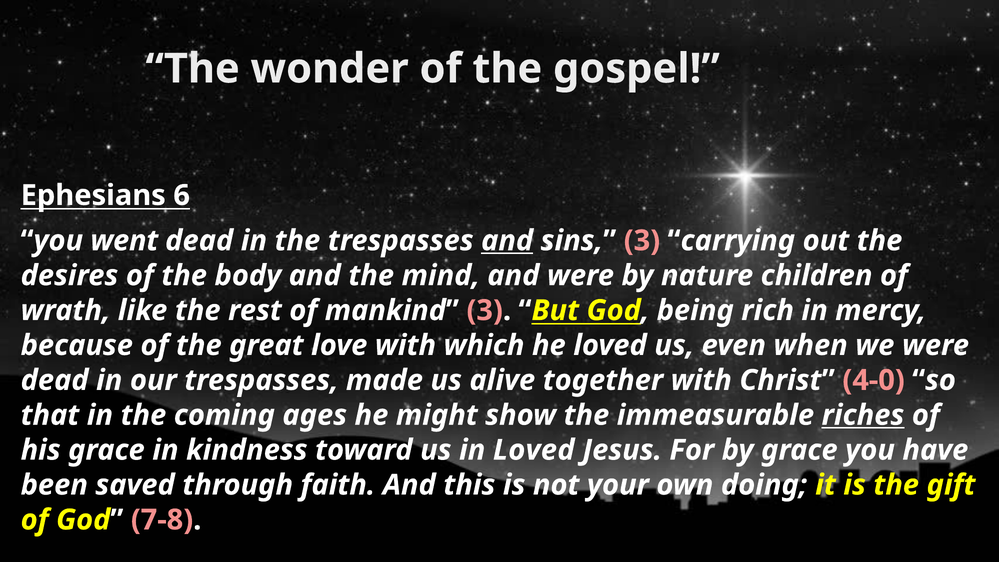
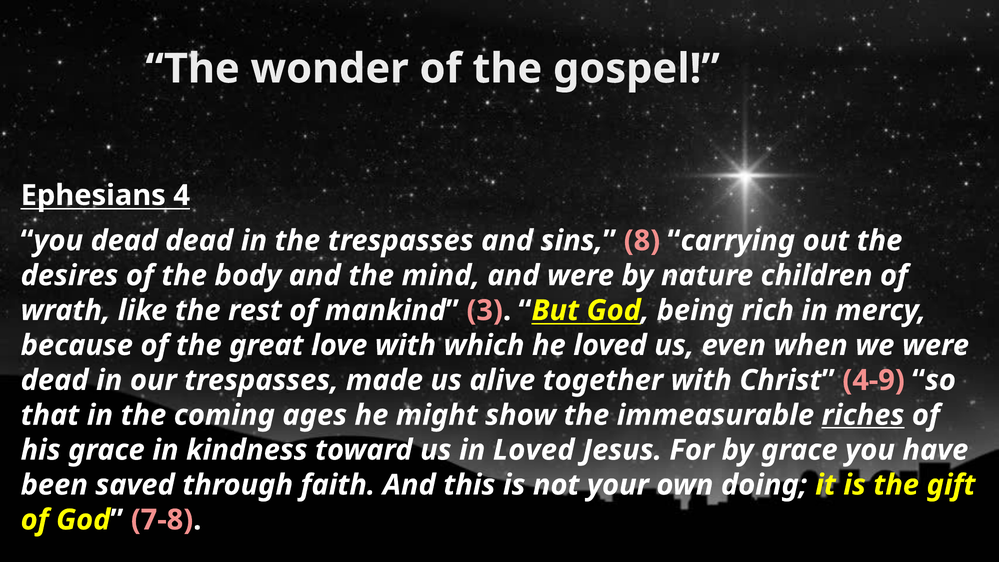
6: 6 -> 4
you went: went -> dead
and at (507, 241) underline: present -> none
sins 3: 3 -> 8
4-0: 4-0 -> 4-9
